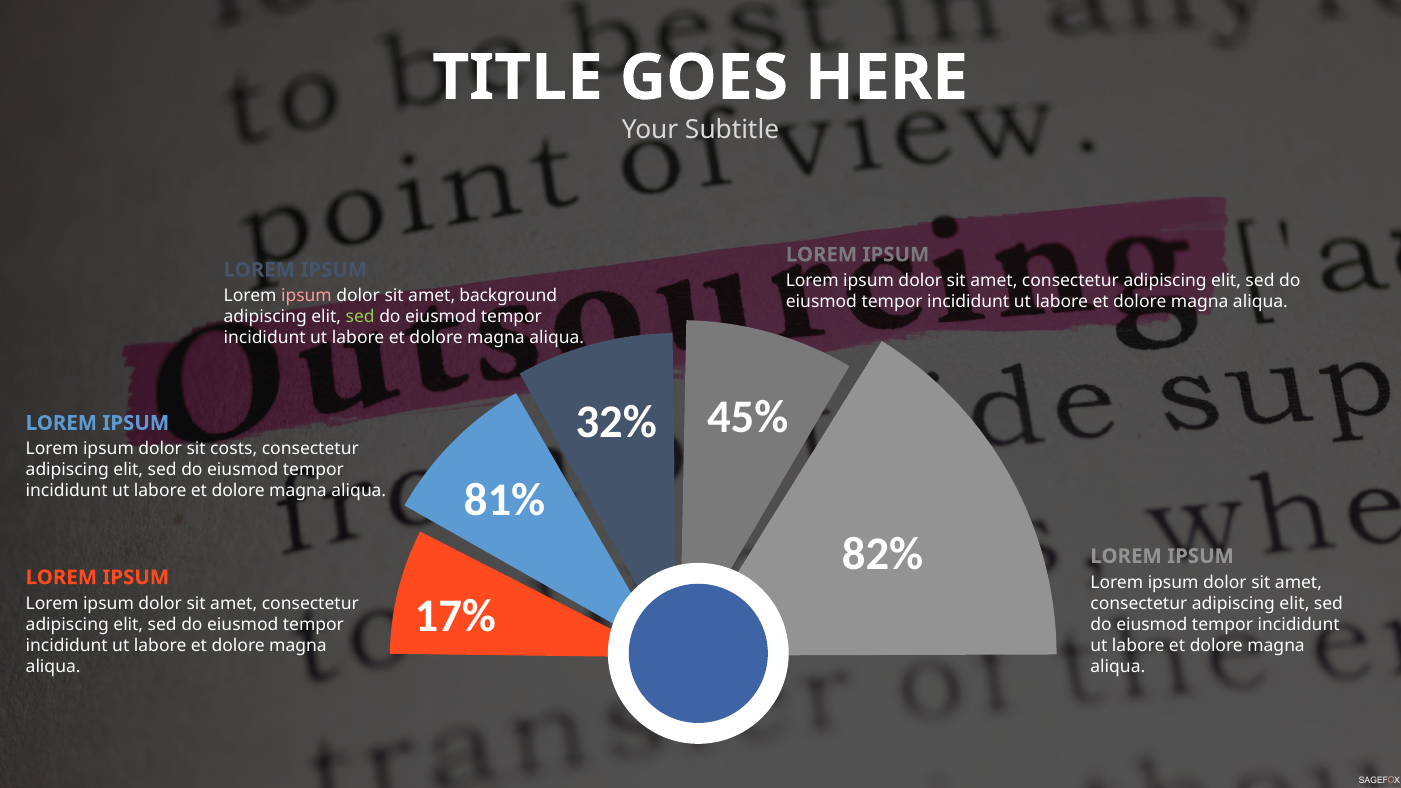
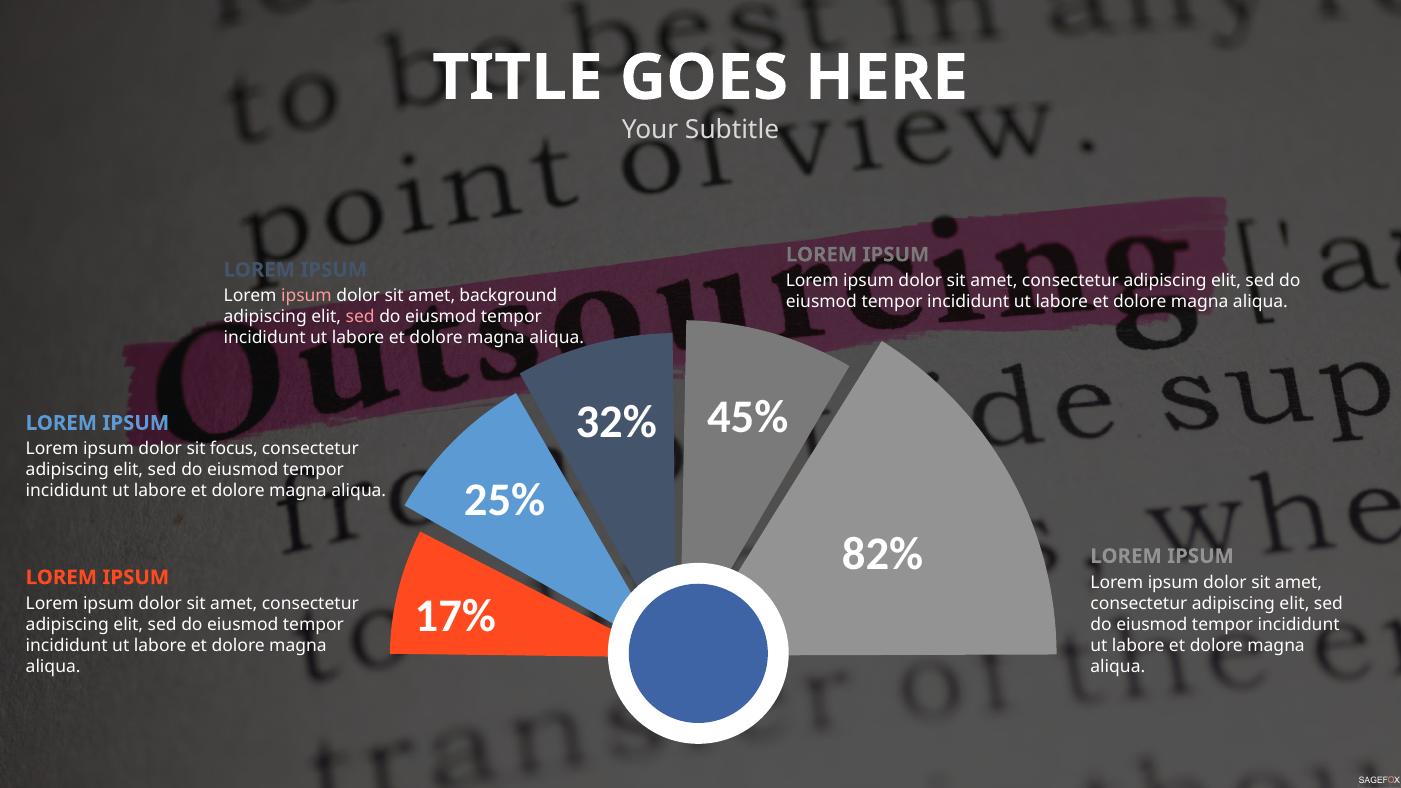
sed at (360, 317) colour: light green -> pink
costs: costs -> focus
81%: 81% -> 25%
